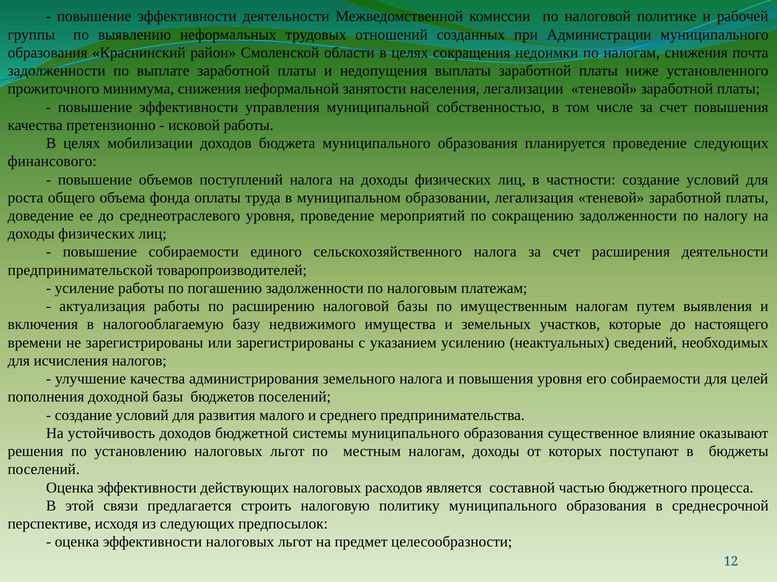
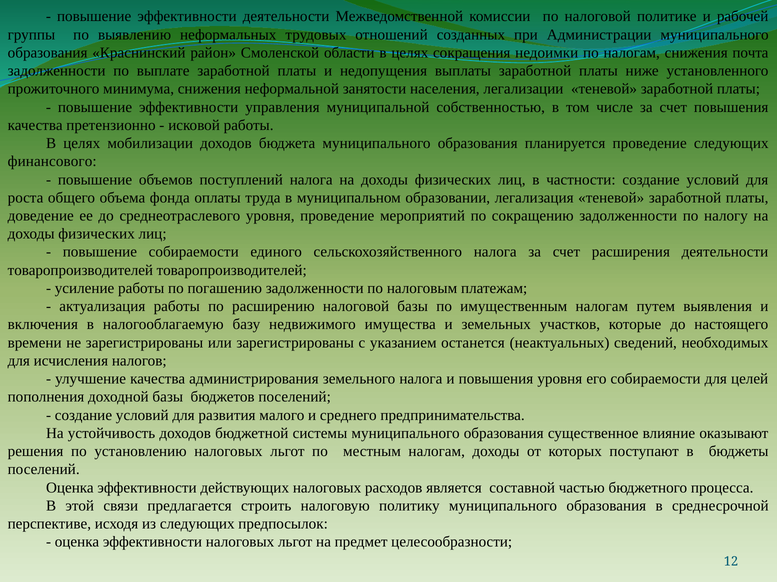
предпринимательской at (80, 270): предпринимательской -> товаропроизводителей
усилению: усилению -> останется
